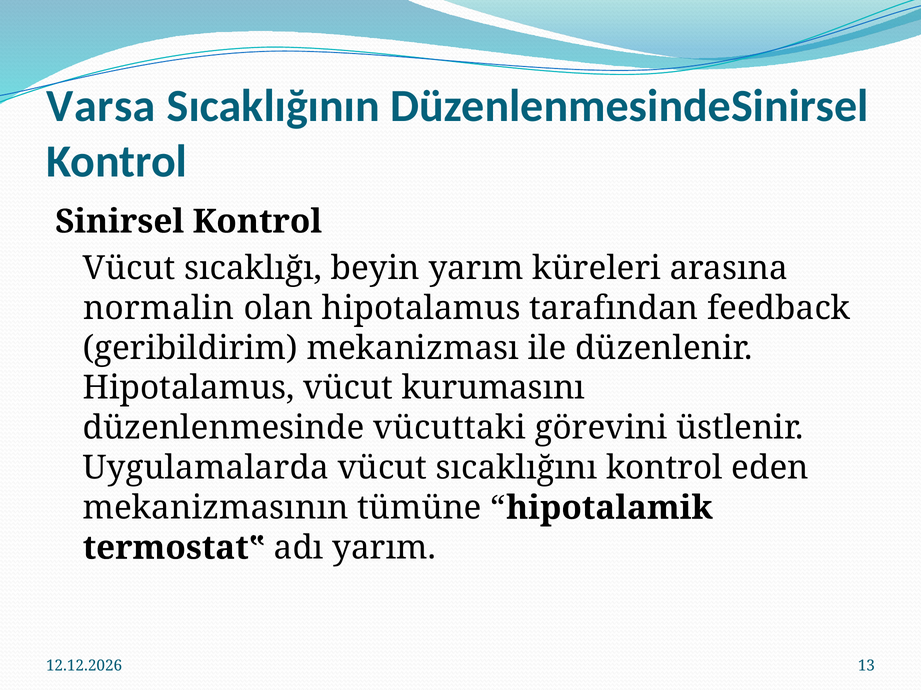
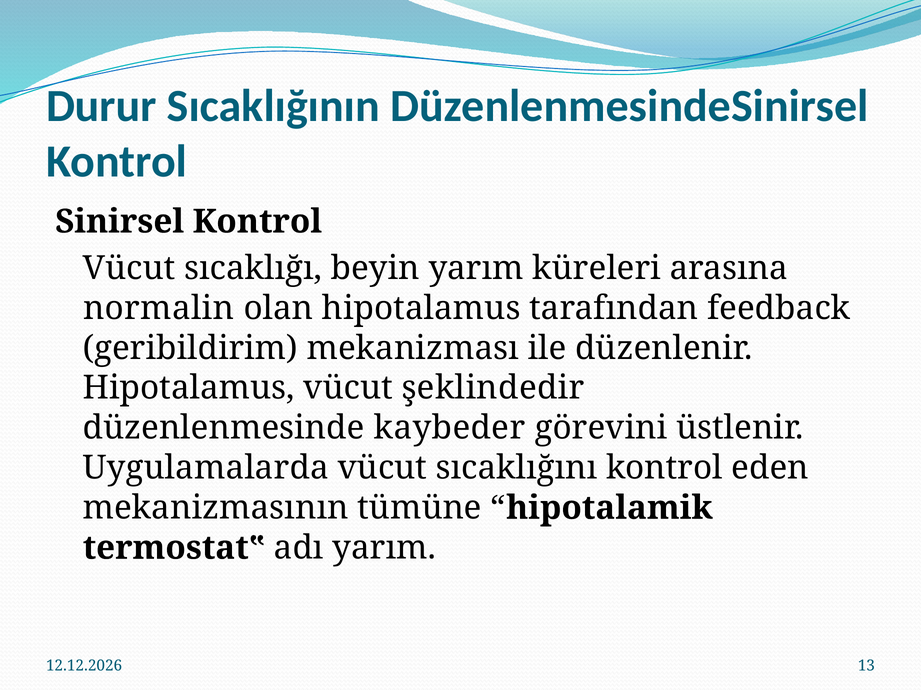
Varsa: Varsa -> Durur
kurumasını: kurumasını -> şeklindedir
vücuttaki: vücuttaki -> kaybeder
